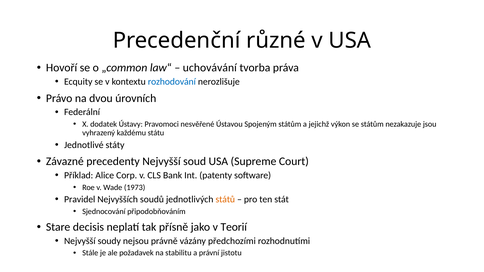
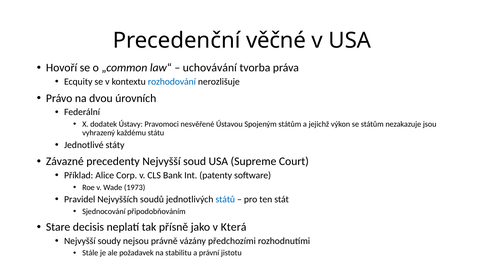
různé: různé -> věčné
států colour: orange -> blue
Teorií: Teorií -> Která
